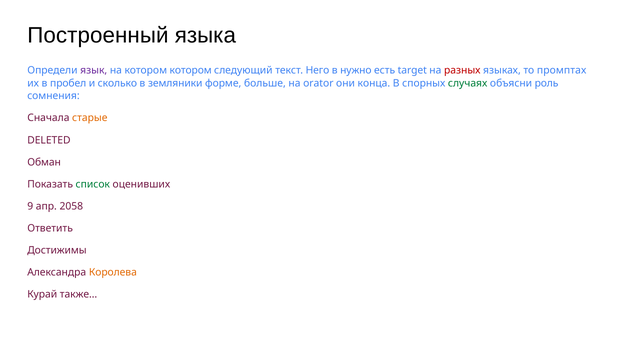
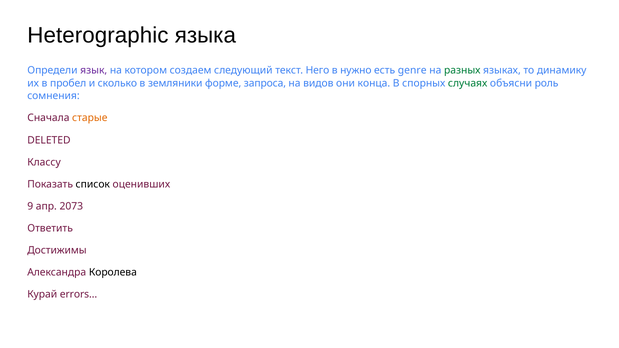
Построенный: Построенный -> Heterographic
котором котором: котором -> создаем
target: target -> genre
разных colour: red -> green
промптах: промптах -> динамику
больше: больше -> запроса
orator: orator -> видов
Обман: Обман -> Классу
список colour: green -> black
2058: 2058 -> 2073
Королева colour: orange -> black
также…: также… -> errors…
